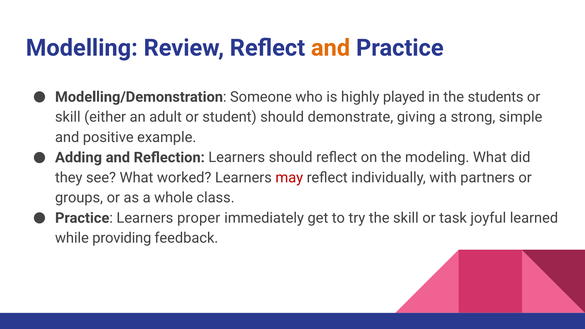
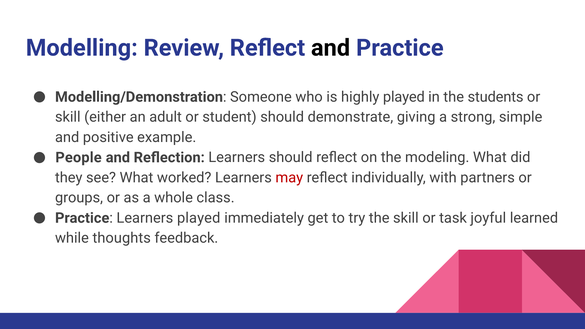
and at (331, 48) colour: orange -> black
Adding: Adding -> People
Learners proper: proper -> played
providing: providing -> thoughts
